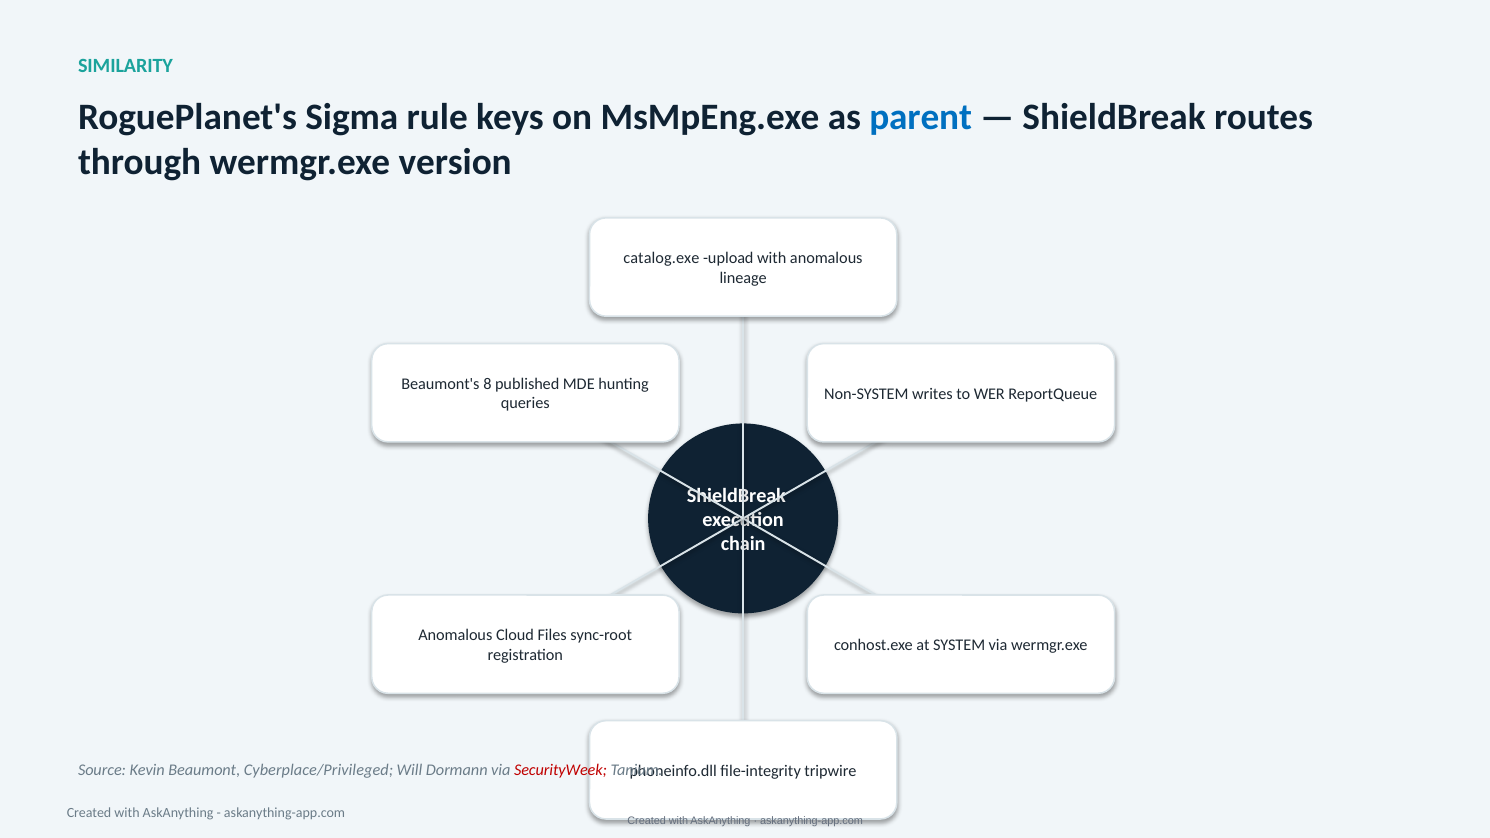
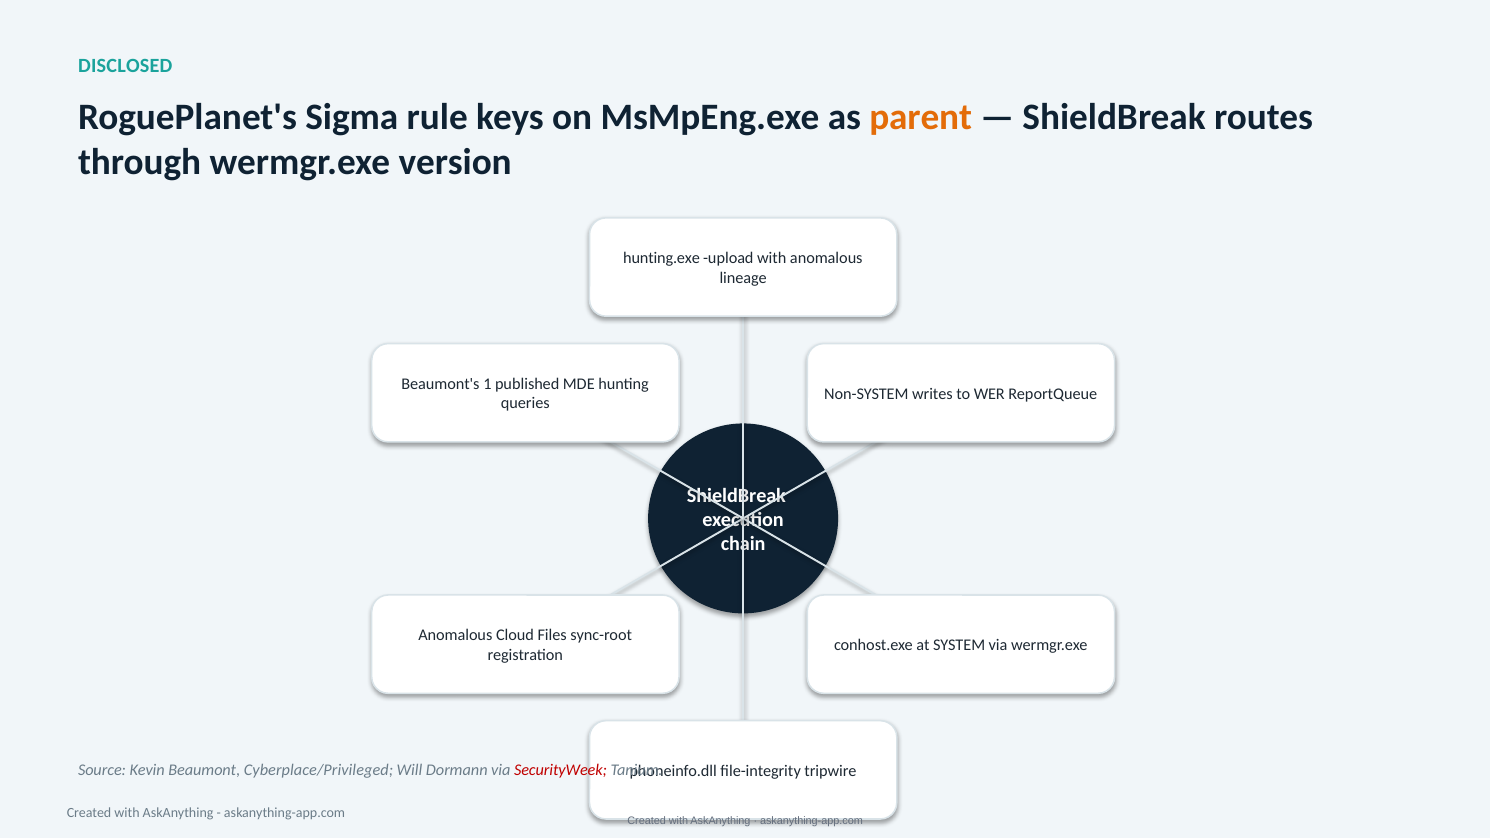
SIMILARITY: SIMILARITY -> DISCLOSED
parent colour: blue -> orange
catalog.exe: catalog.exe -> hunting.exe
8: 8 -> 1
